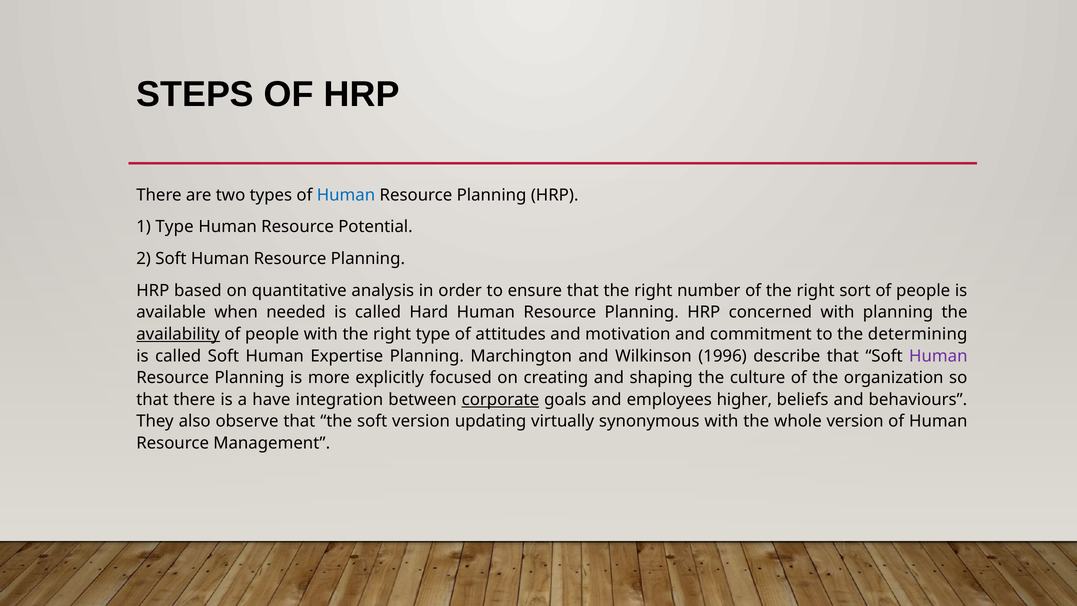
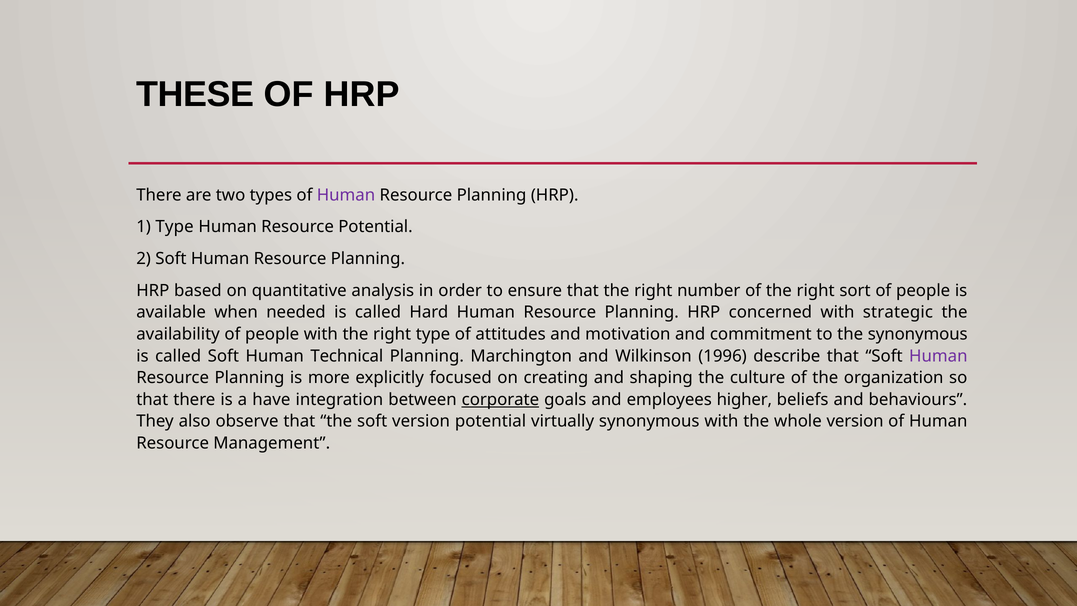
STEPS: STEPS -> THESE
Human at (346, 195) colour: blue -> purple
with planning: planning -> strategic
availability underline: present -> none
the determining: determining -> synonymous
Expertise: Expertise -> Technical
version updating: updating -> potential
